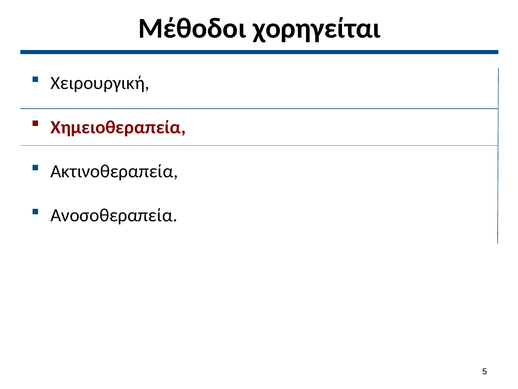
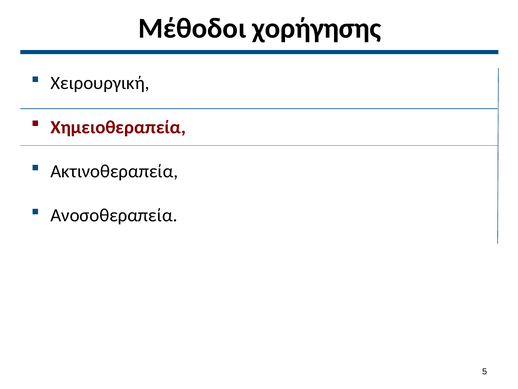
χορηγείται: χορηγείται -> χορήγησης
